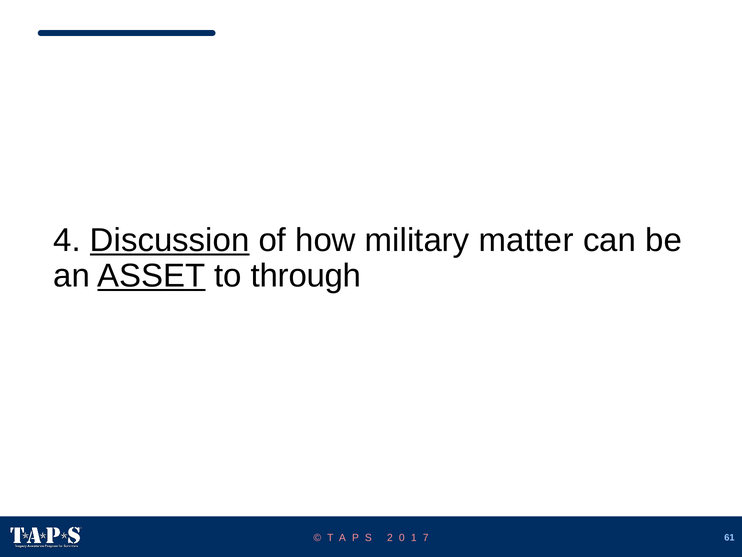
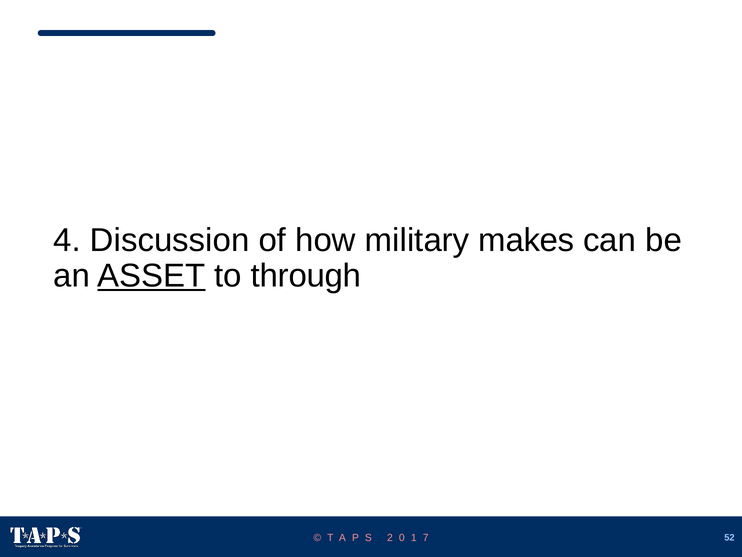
Discussion underline: present -> none
matter: matter -> makes
61: 61 -> 52
